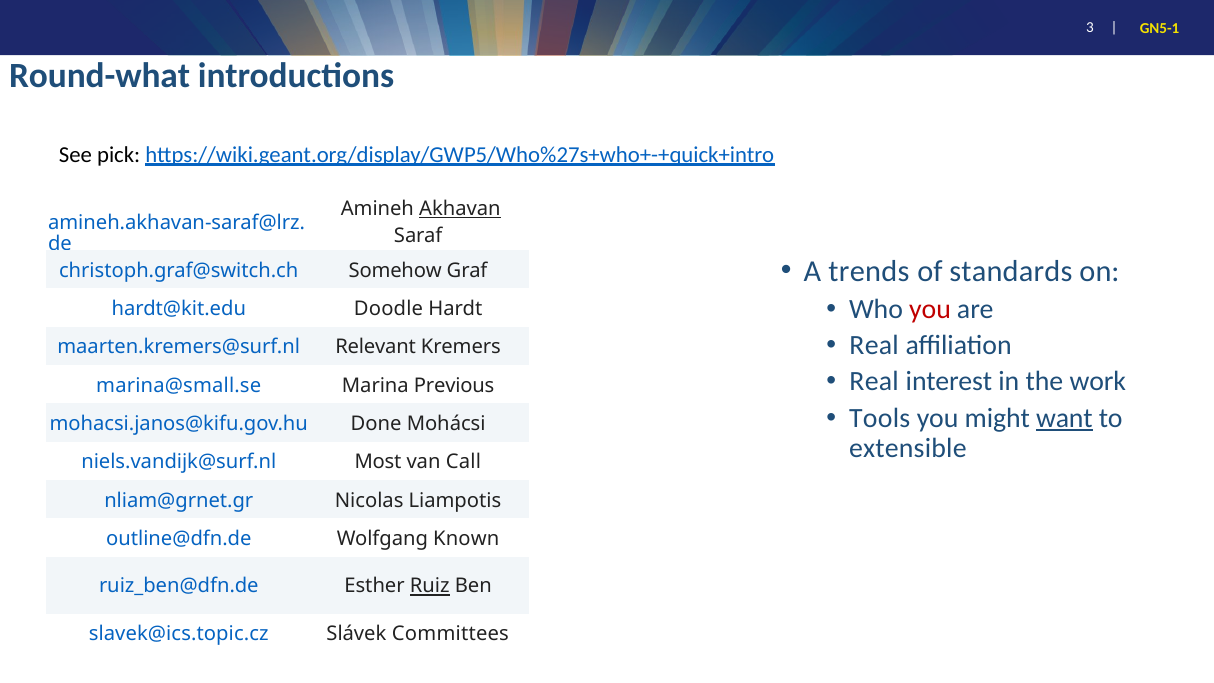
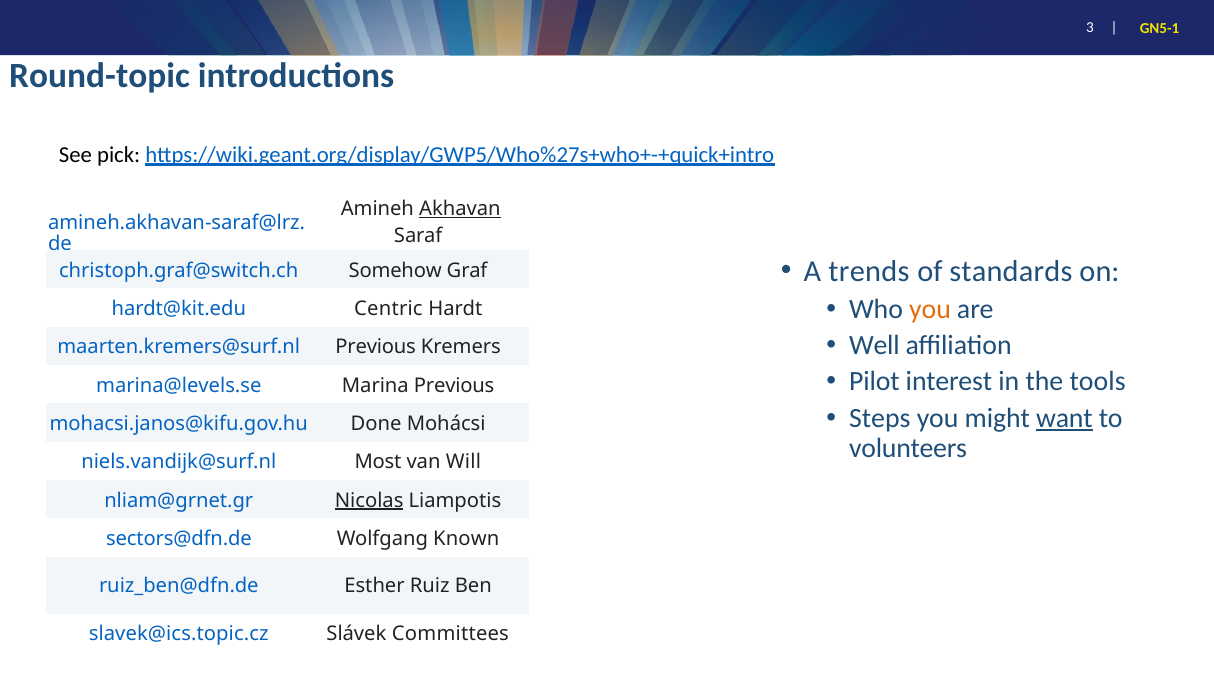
Round-what: Round-what -> Round-topic
you at (930, 309) colour: red -> orange
Doodle: Doodle -> Centric
Real at (874, 345): Real -> Well
maarten.kremers@surf.nl Relevant: Relevant -> Previous
Real at (874, 382): Real -> Pilot
work: work -> tools
marina@small.se: marina@small.se -> marina@levels.se
Tools: Tools -> Steps
extensible: extensible -> volunteers
Call: Call -> Will
Nicolas underline: none -> present
outline@dfn.de: outline@dfn.de -> sectors@dfn.de
Ruiz underline: present -> none
